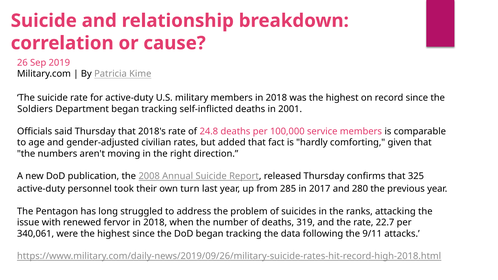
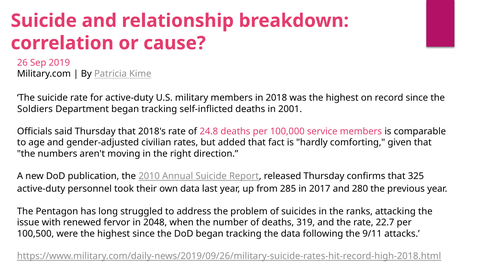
2008: 2008 -> 2010
own turn: turn -> data
fervor in 2018: 2018 -> 2048
340,061: 340,061 -> 100,500
